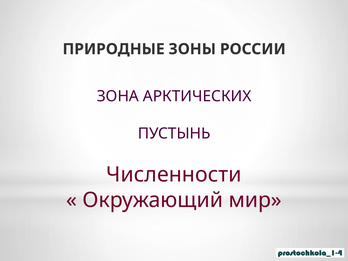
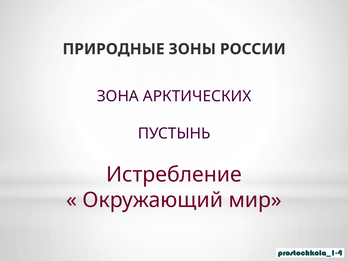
Численности: Численности -> Истребление
